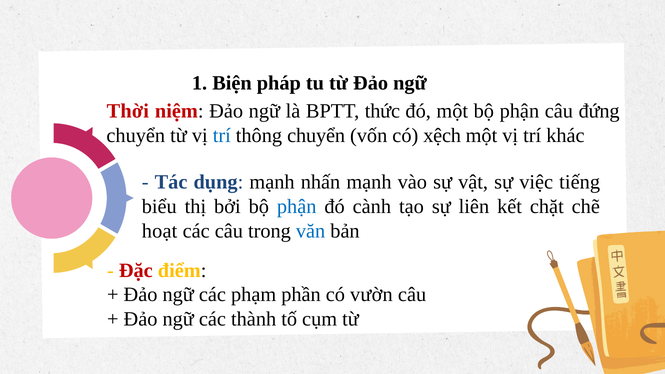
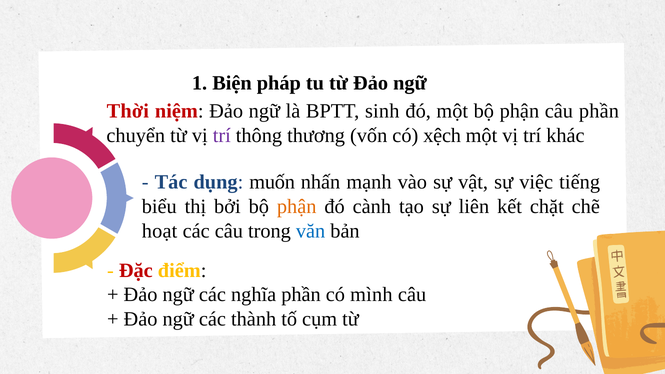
thức: thức -> sinh
câu đứng: đứng -> phần
trí at (222, 135) colour: blue -> purple
thông chuyển: chuyển -> thương
dụng mạnh: mạnh -> muốn
phận at (297, 207) colour: blue -> orange
phạm: phạm -> nghĩa
vườn: vườn -> mình
